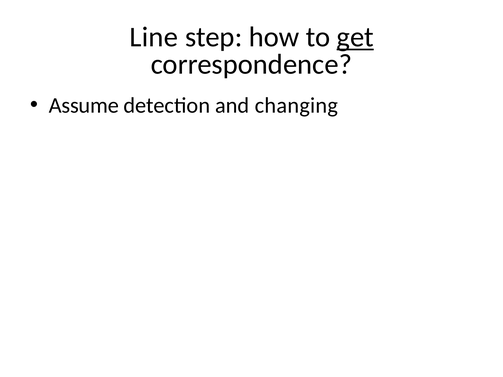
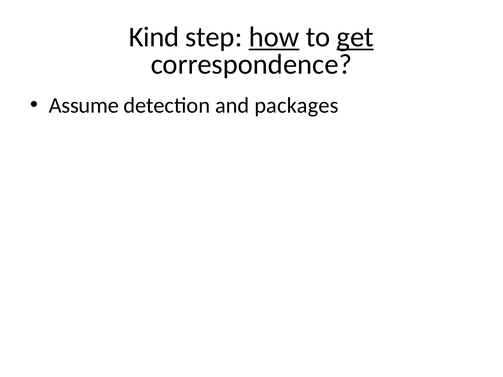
Line: Line -> Kind
how underline: none -> present
changing: changing -> packages
